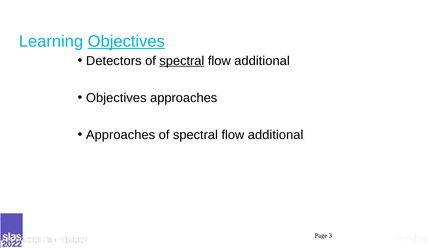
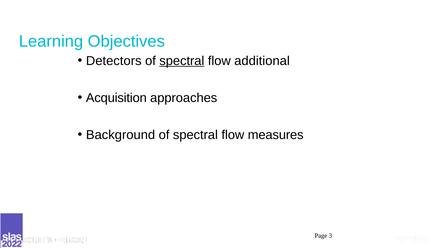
Objectives at (126, 41) underline: present -> none
Objectives at (116, 98): Objectives -> Acquisition
Approaches at (121, 135): Approaches -> Background
additional at (276, 135): additional -> measures
